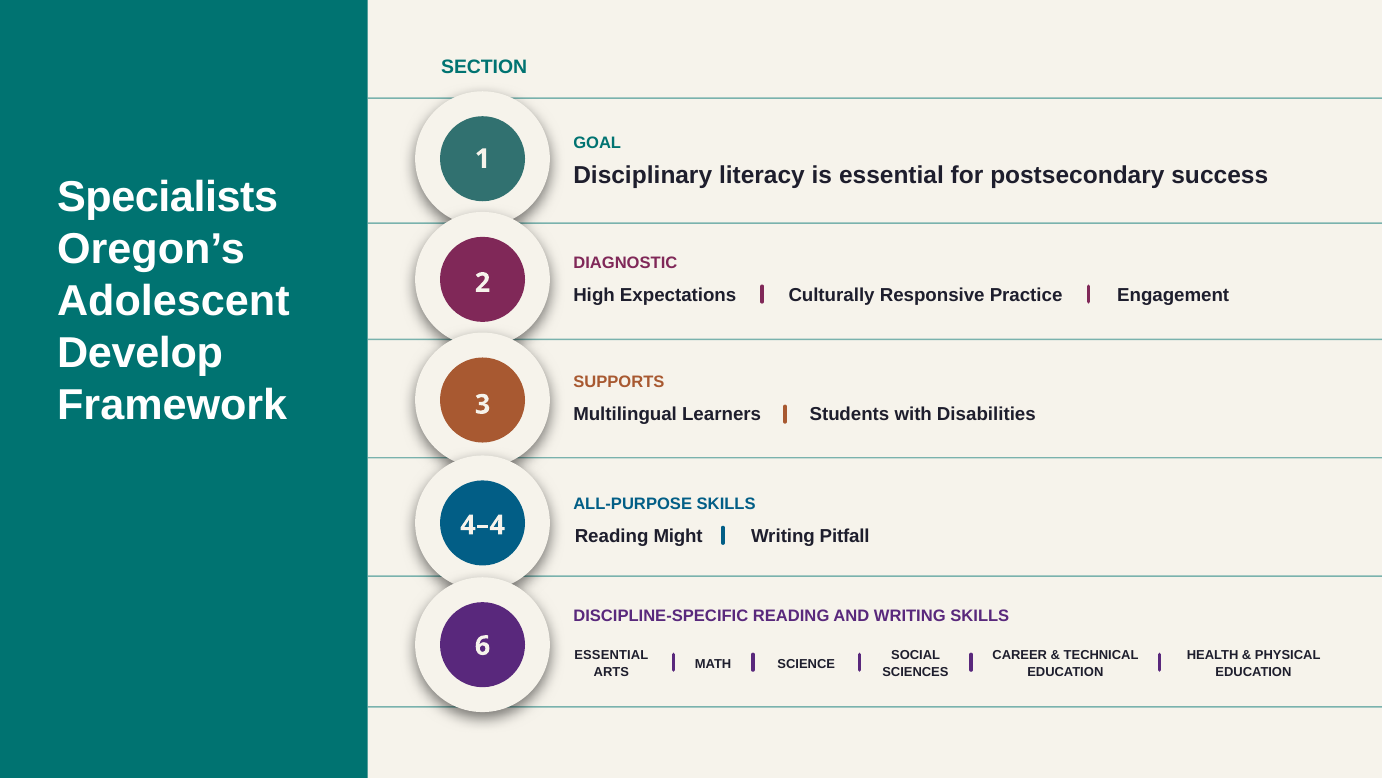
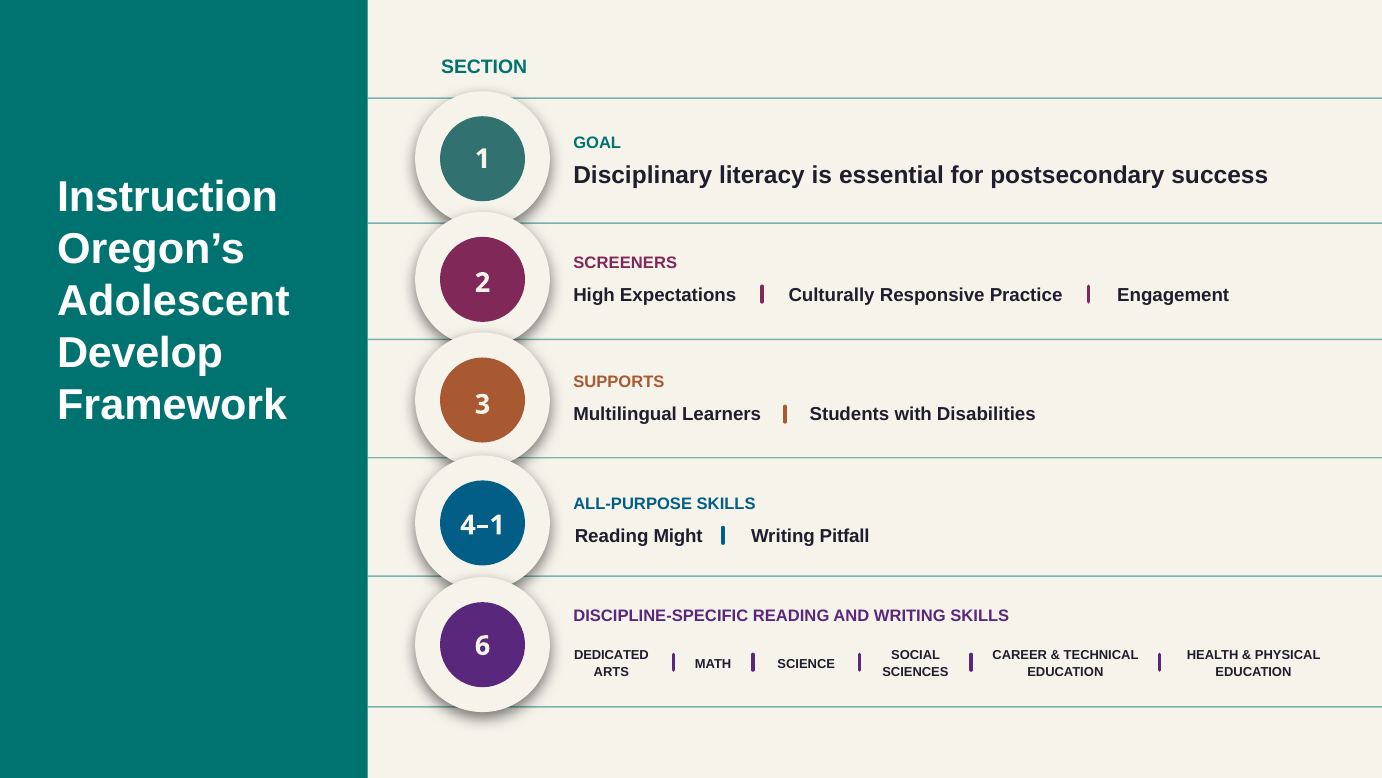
Specialists: Specialists -> Instruction
DIAGNOSTIC: DIAGNOSTIC -> SCREENERS
4–4: 4–4 -> 4–1
ESSENTIAL at (611, 655): ESSENTIAL -> DEDICATED
